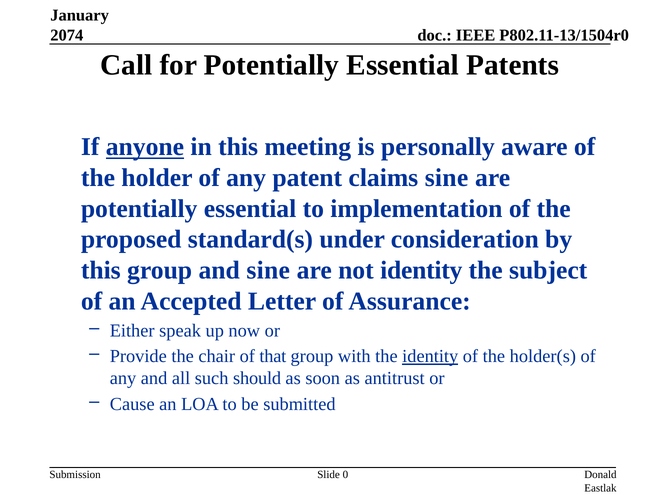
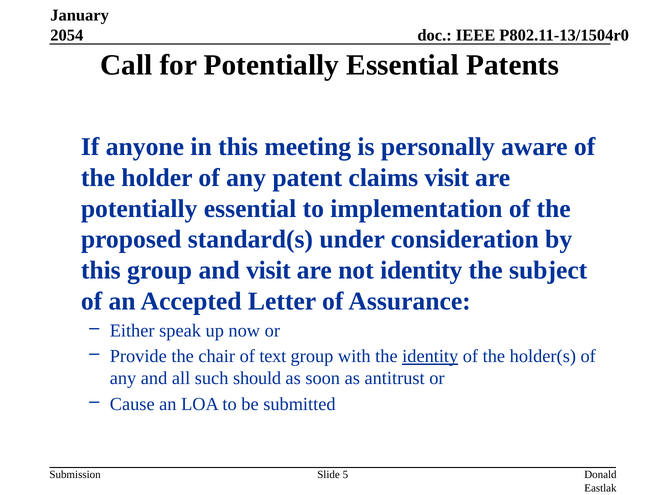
2074: 2074 -> 2054
anyone underline: present -> none
claims sine: sine -> visit
and sine: sine -> visit
that: that -> text
0: 0 -> 5
